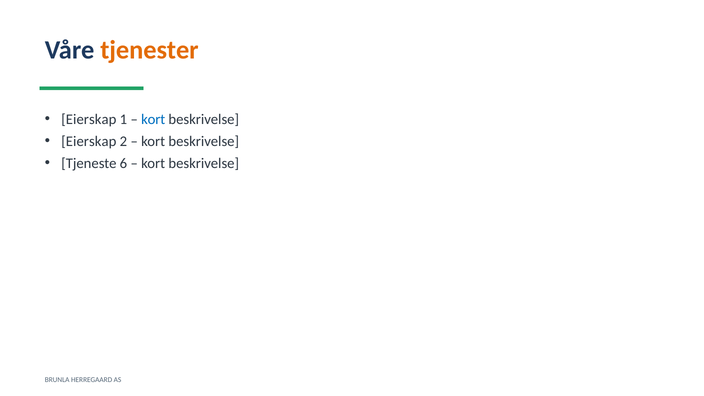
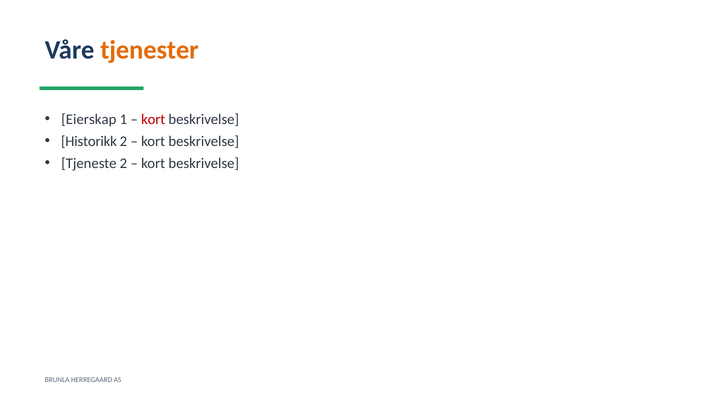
kort at (153, 119) colour: blue -> red
Eierskap at (89, 141): Eierskap -> Historikk
Tjeneste 6: 6 -> 2
